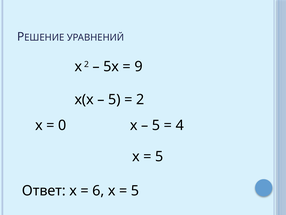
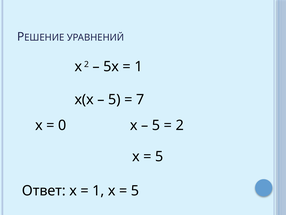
9 at (139, 66): 9 -> 1
2 at (140, 99): 2 -> 7
4 at (180, 125): 4 -> 2
6 at (98, 190): 6 -> 1
